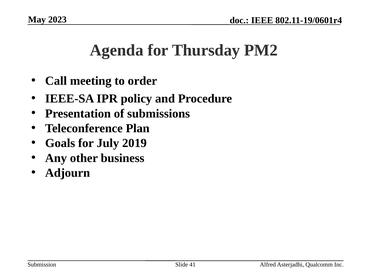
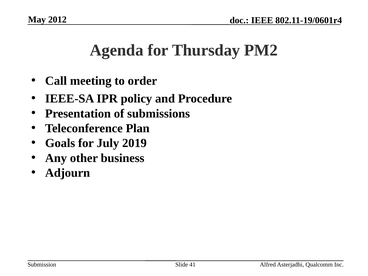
2023: 2023 -> 2012
